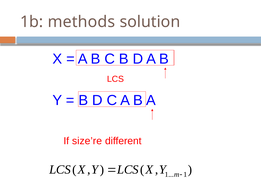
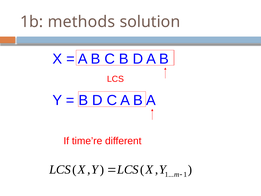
size’re: size’re -> time’re
